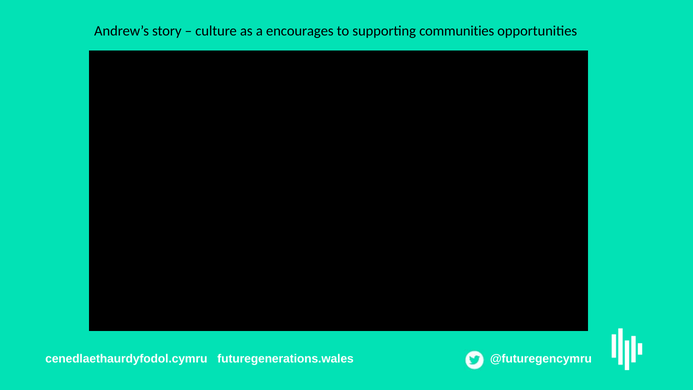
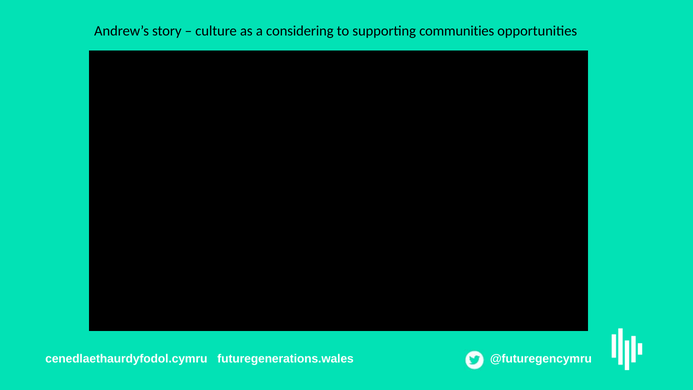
encourages: encourages -> considering
